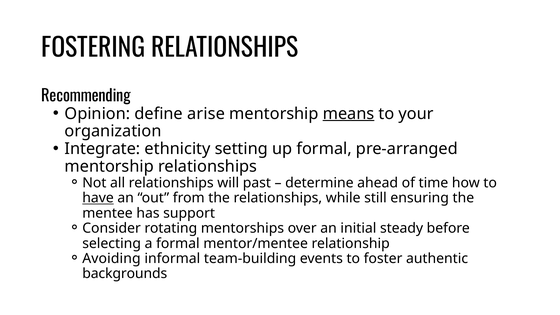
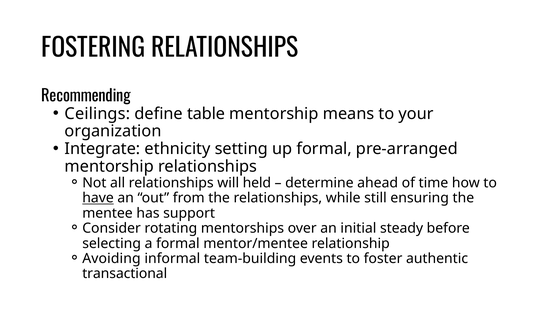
Opinion: Opinion -> Ceilings
arise: arise -> table
means underline: present -> none
past: past -> held
backgrounds: backgrounds -> transactional
